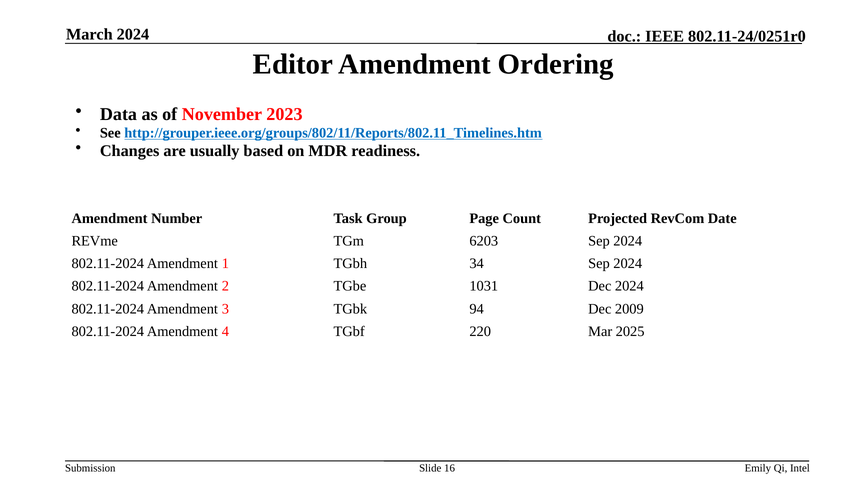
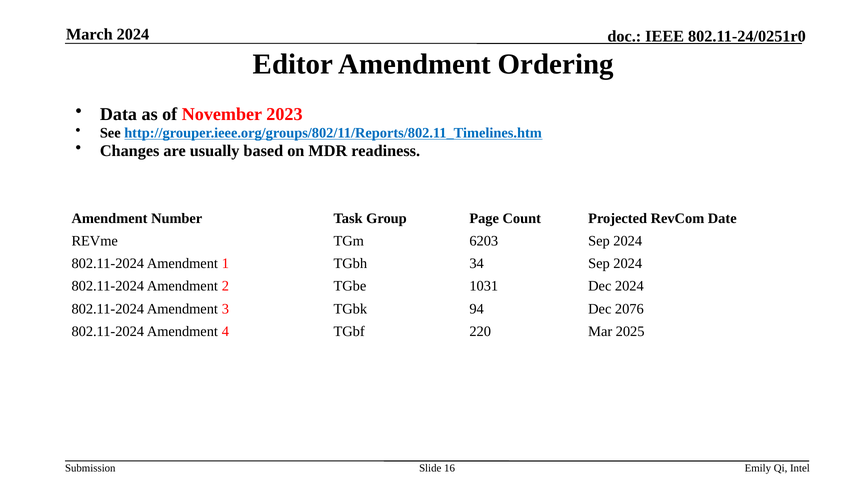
2009: 2009 -> 2076
